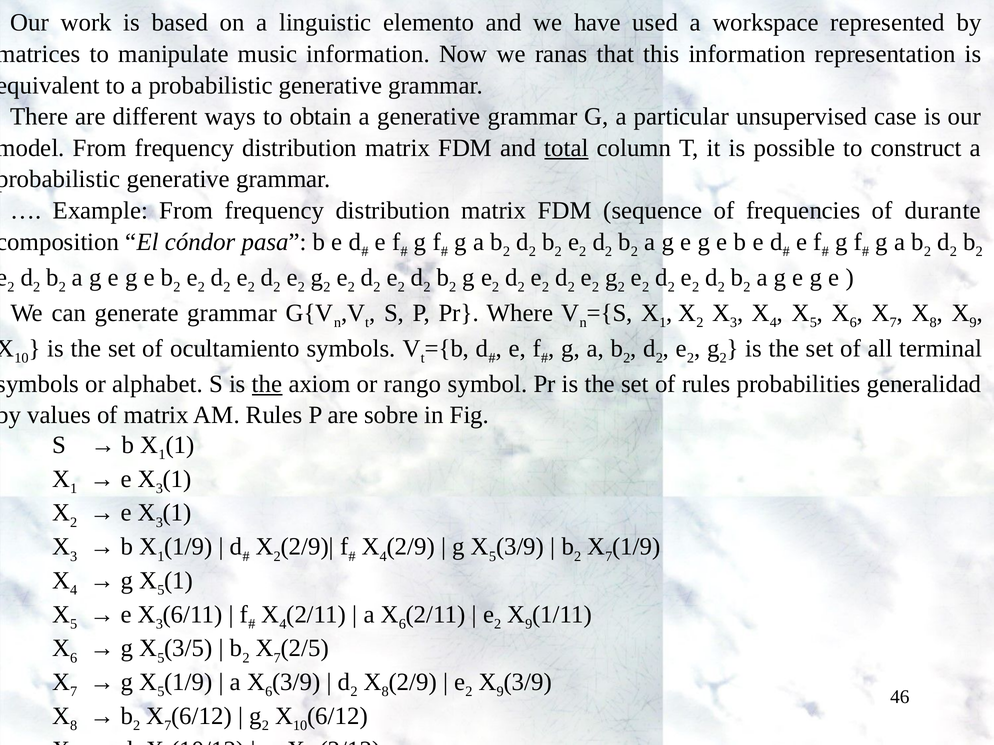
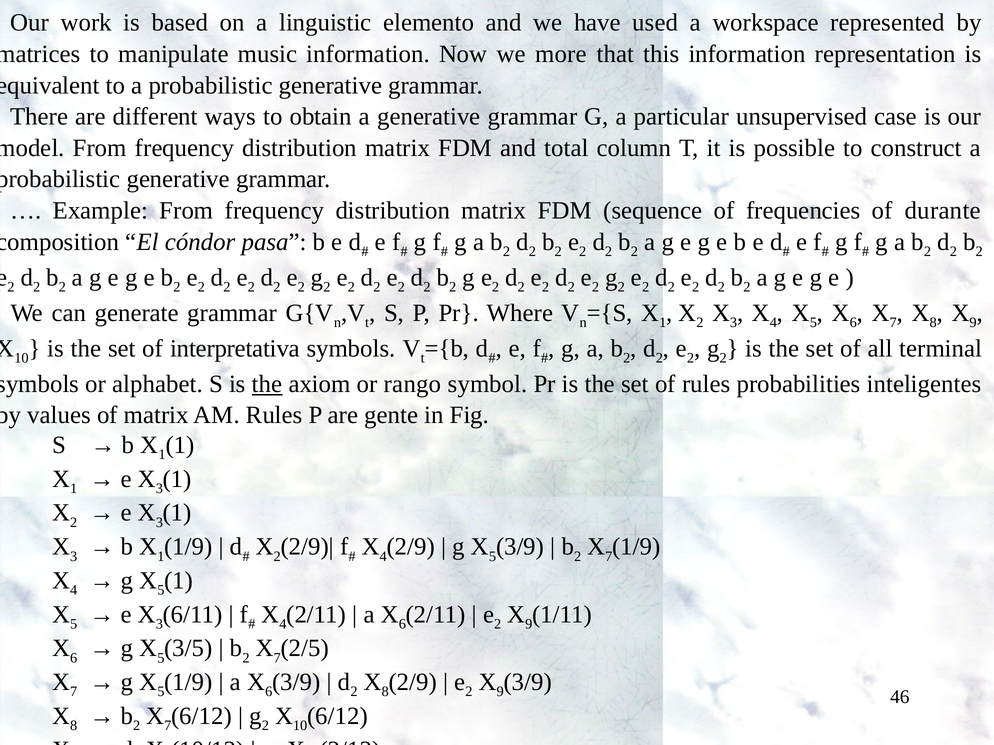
ranas: ranas -> more
total underline: present -> none
ocultamiento: ocultamiento -> interpretativa
generalidad: generalidad -> inteligentes
sobre: sobre -> gente
